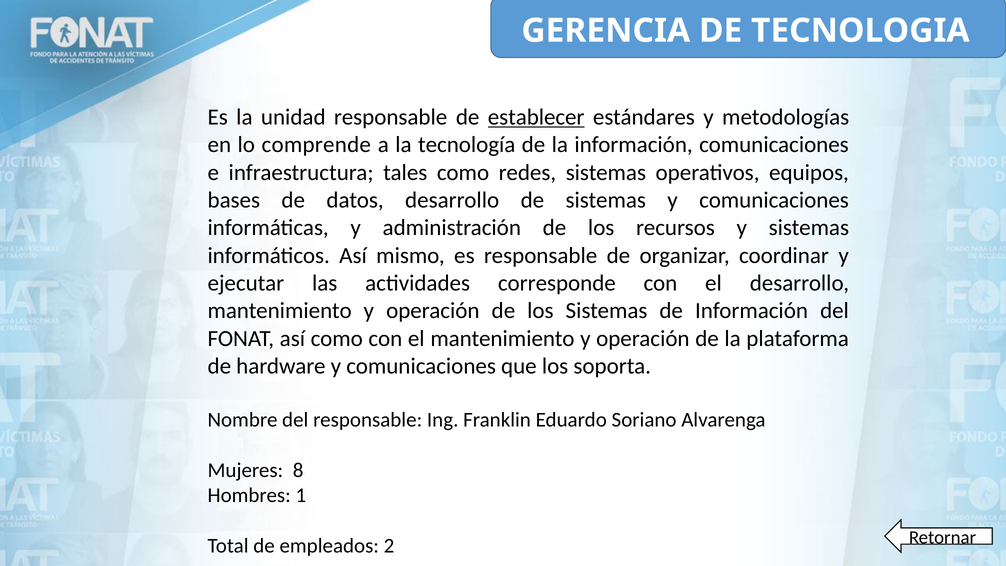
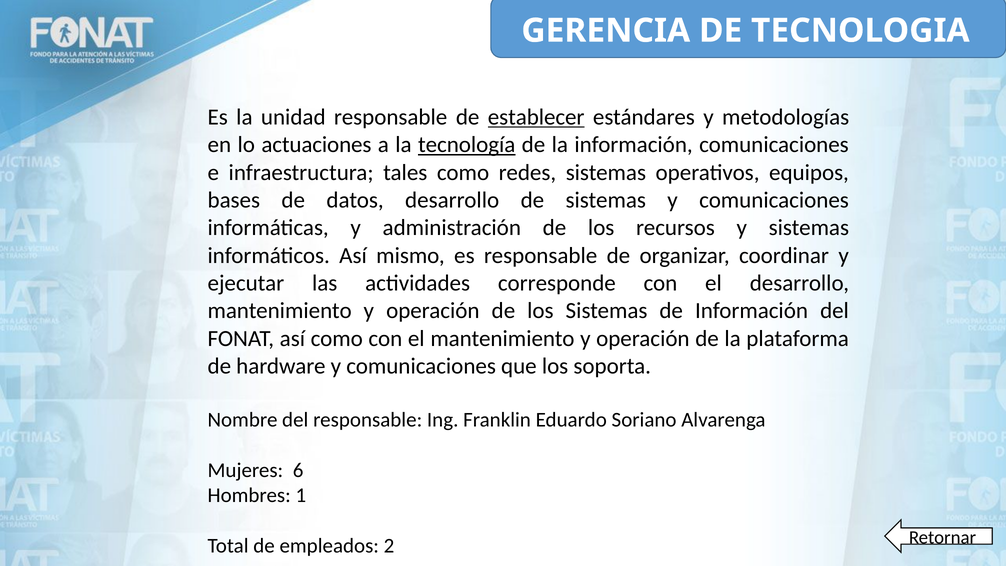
comprende: comprende -> actuaciones
tecnología underline: none -> present
8: 8 -> 6
